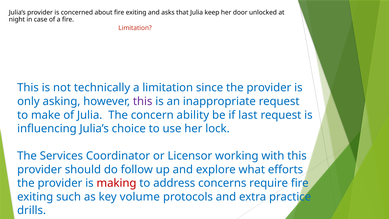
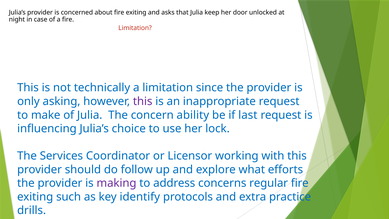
making colour: red -> purple
require: require -> regular
volume: volume -> identify
